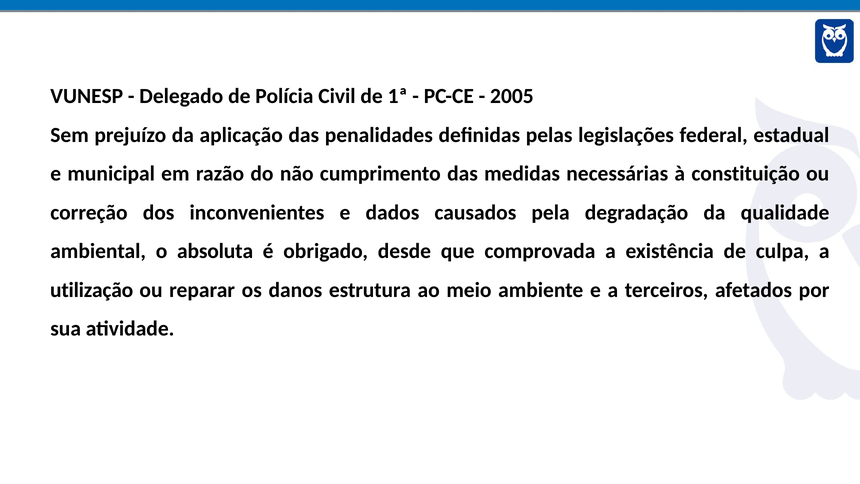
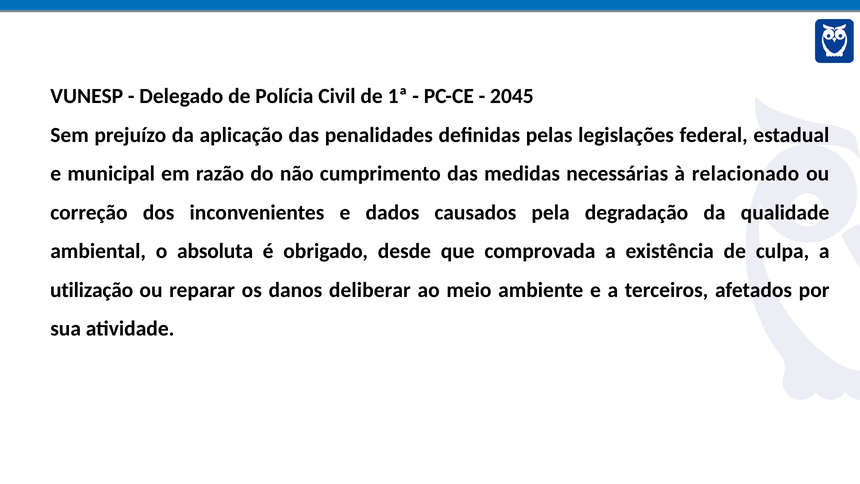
2005: 2005 -> 2045
constituição: constituição -> relacionado
estrutura: estrutura -> deliberar
